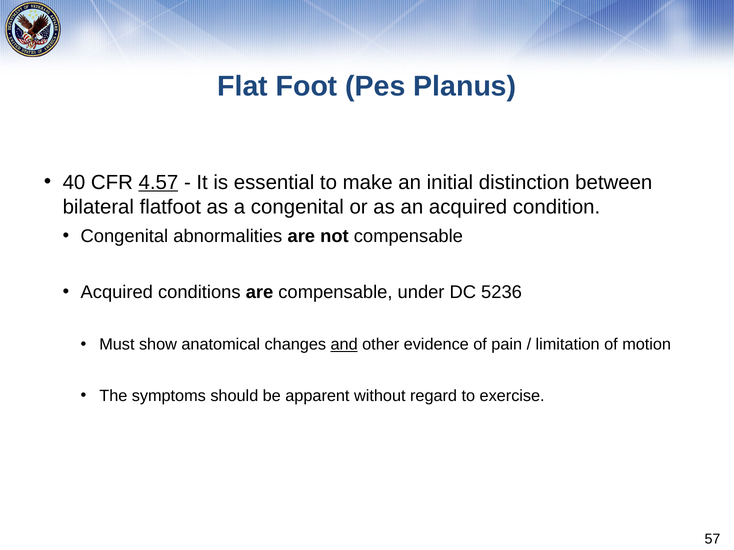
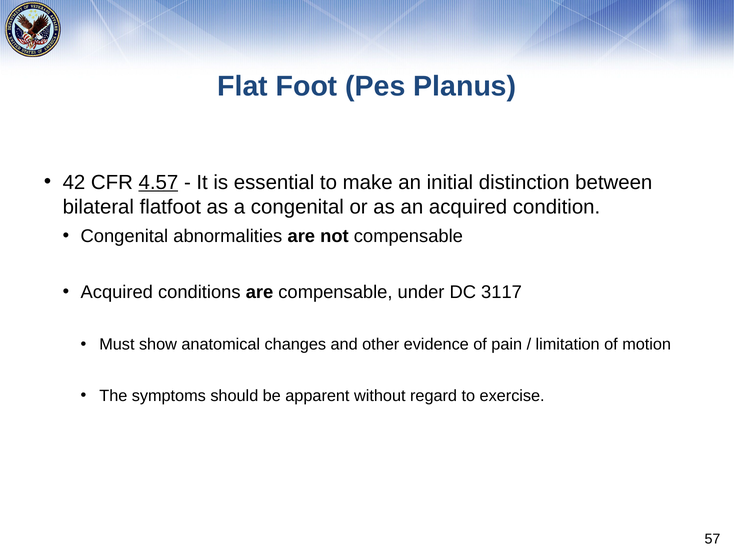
40: 40 -> 42
5236: 5236 -> 3117
and underline: present -> none
